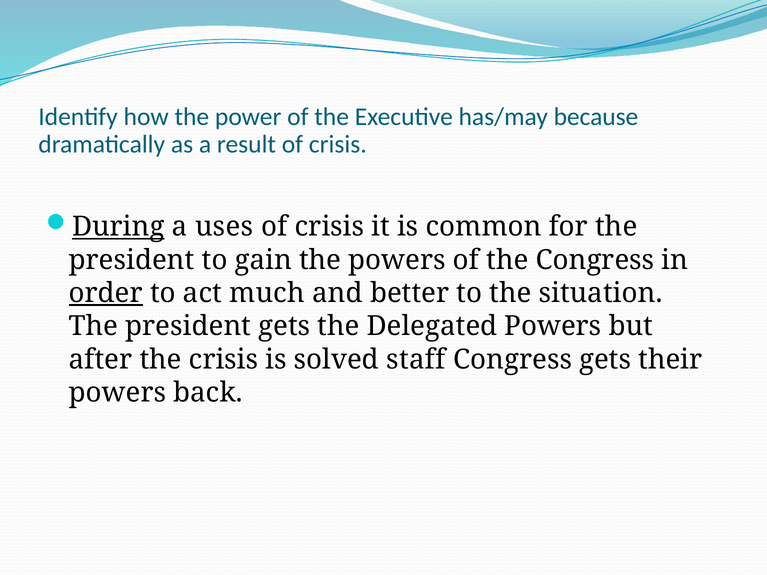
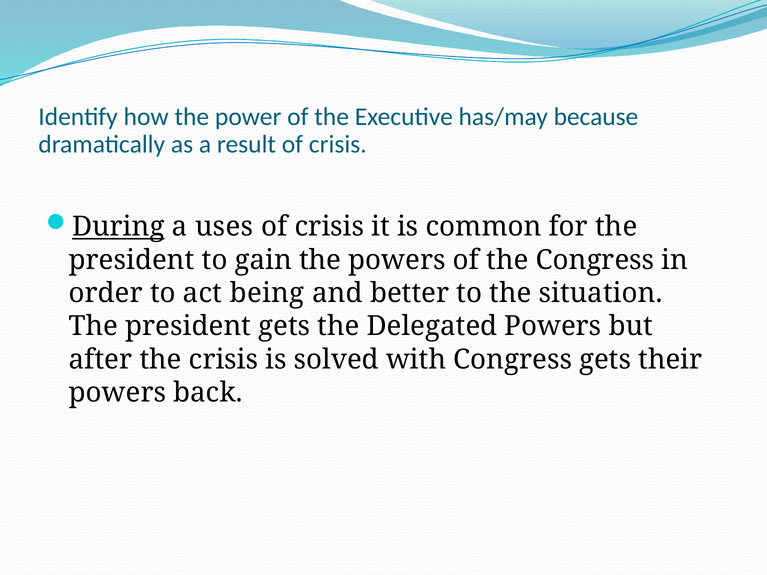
order underline: present -> none
much: much -> being
staff: staff -> with
